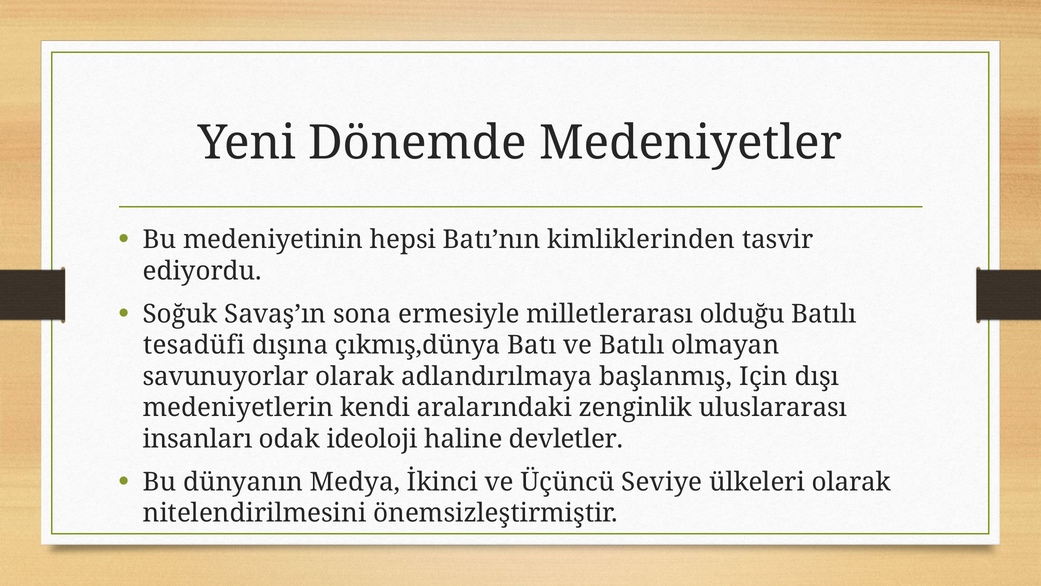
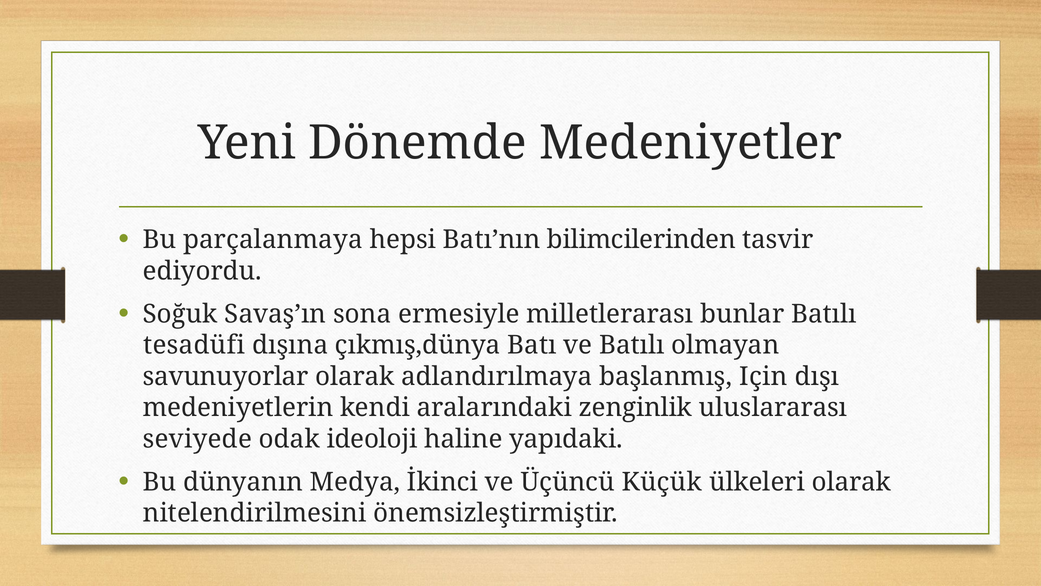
medeniyetinin: medeniyetinin -> parçalanmaya
kimliklerinden: kimliklerinden -> bilimcilerinden
olduğu: olduğu -> bunlar
insanları: insanları -> seviyede
devletler: devletler -> yapıdaki
Seviye: Seviye -> Küçük
